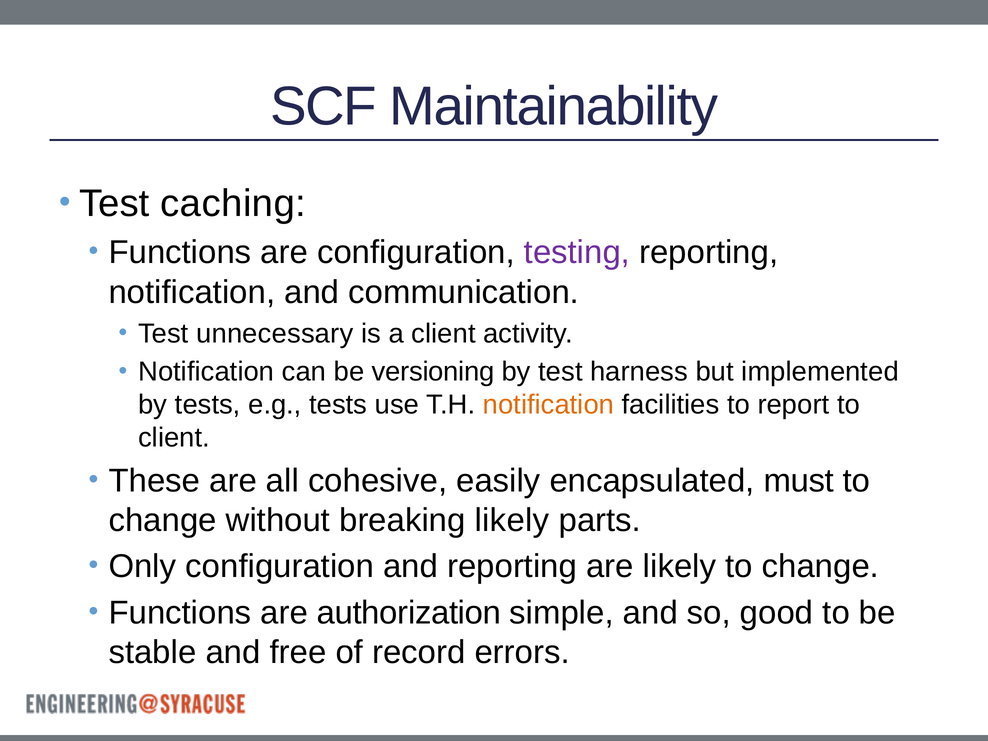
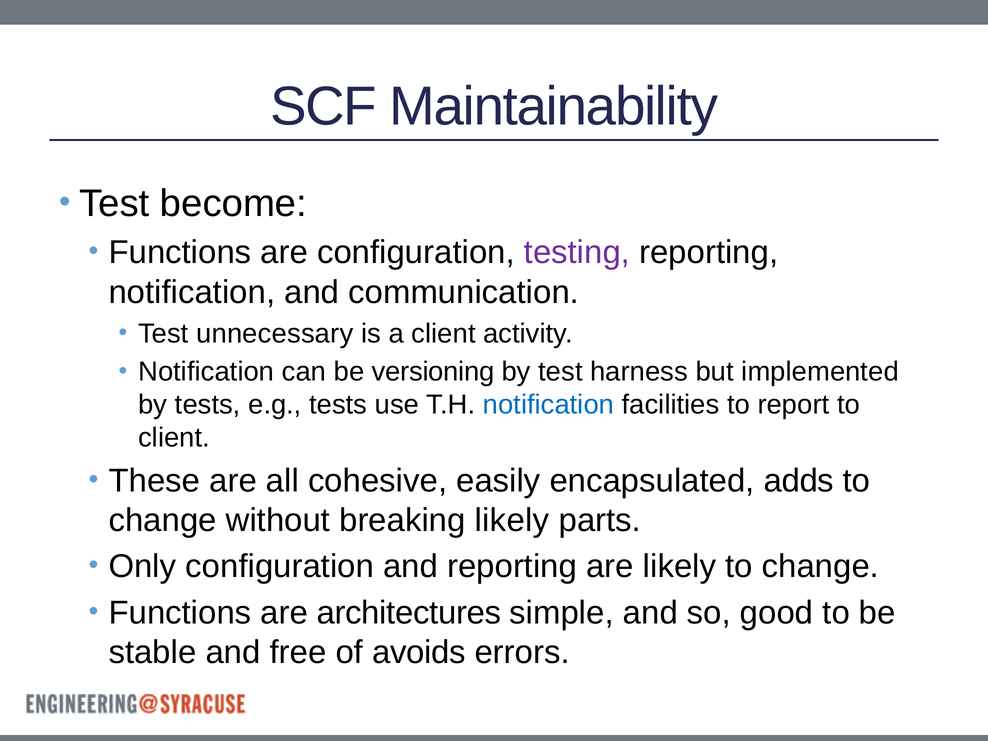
caching: caching -> become
notification at (548, 405) colour: orange -> blue
must: must -> adds
authorization: authorization -> architectures
record: record -> avoids
